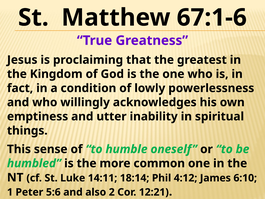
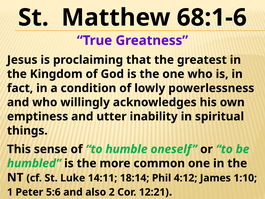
67:1-6: 67:1-6 -> 68:1-6
6:10: 6:10 -> 1:10
